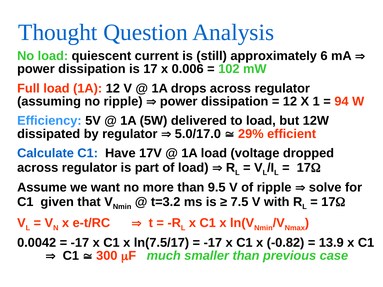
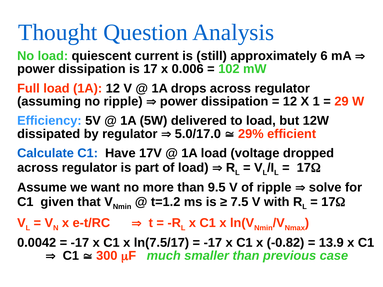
94: 94 -> 29
t=3.2: t=3.2 -> t=1.2
